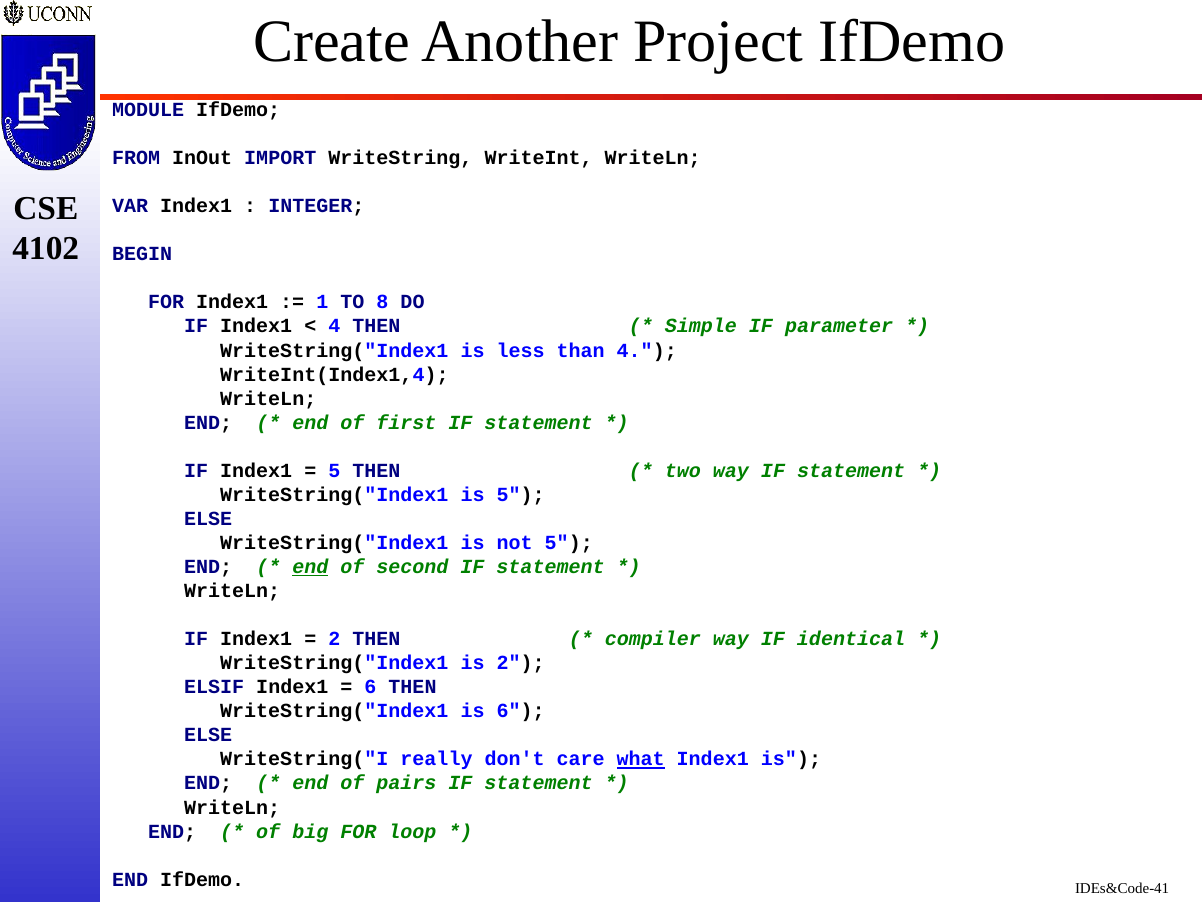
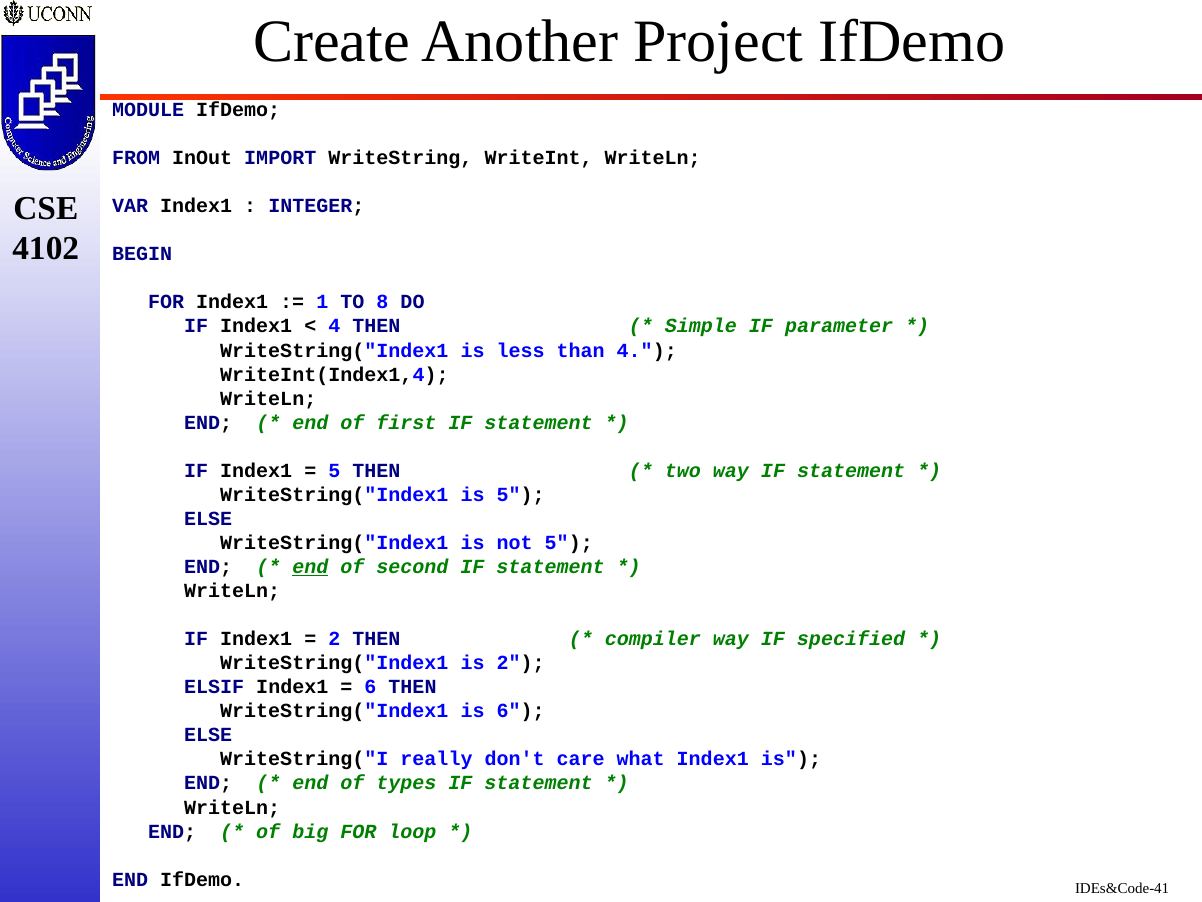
identical: identical -> specified
what underline: present -> none
pairs: pairs -> types
